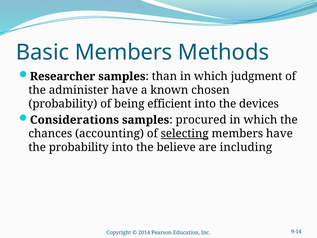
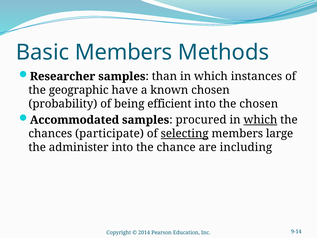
judgment: judgment -> instances
administer: administer -> geographic
the devices: devices -> chosen
Considerations: Considerations -> Accommodated
which at (260, 120) underline: none -> present
accounting: accounting -> participate
members have: have -> large
the probability: probability -> administer
believe: believe -> chance
